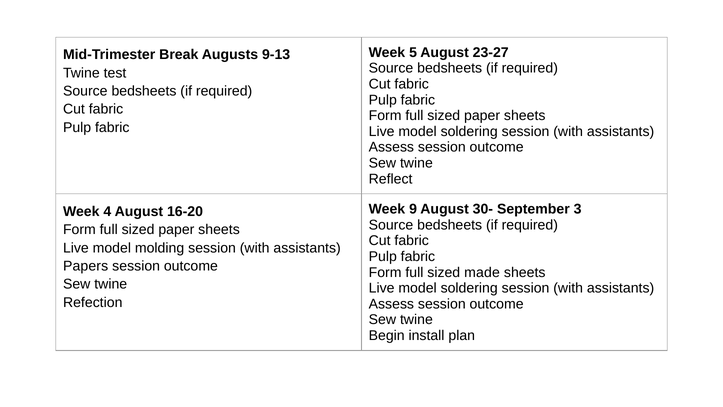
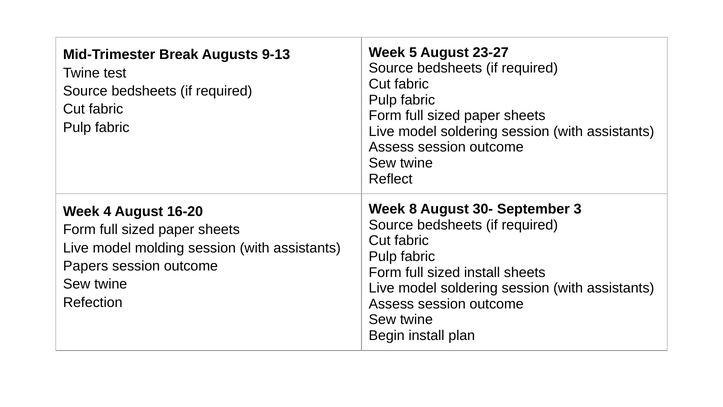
9: 9 -> 8
sized made: made -> install
